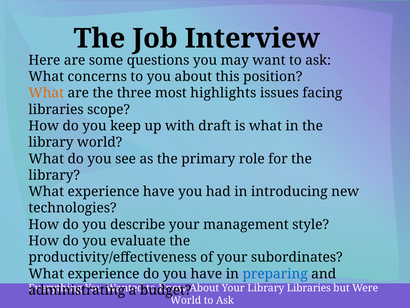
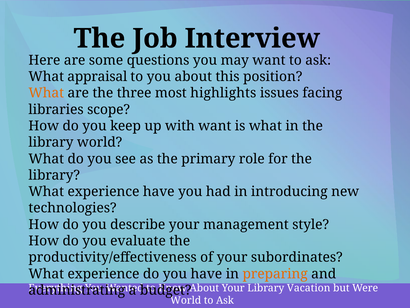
concerns: concerns -> appraisal
with draft: draft -> want
preparing colour: blue -> orange
Library Libraries: Libraries -> Vacation
